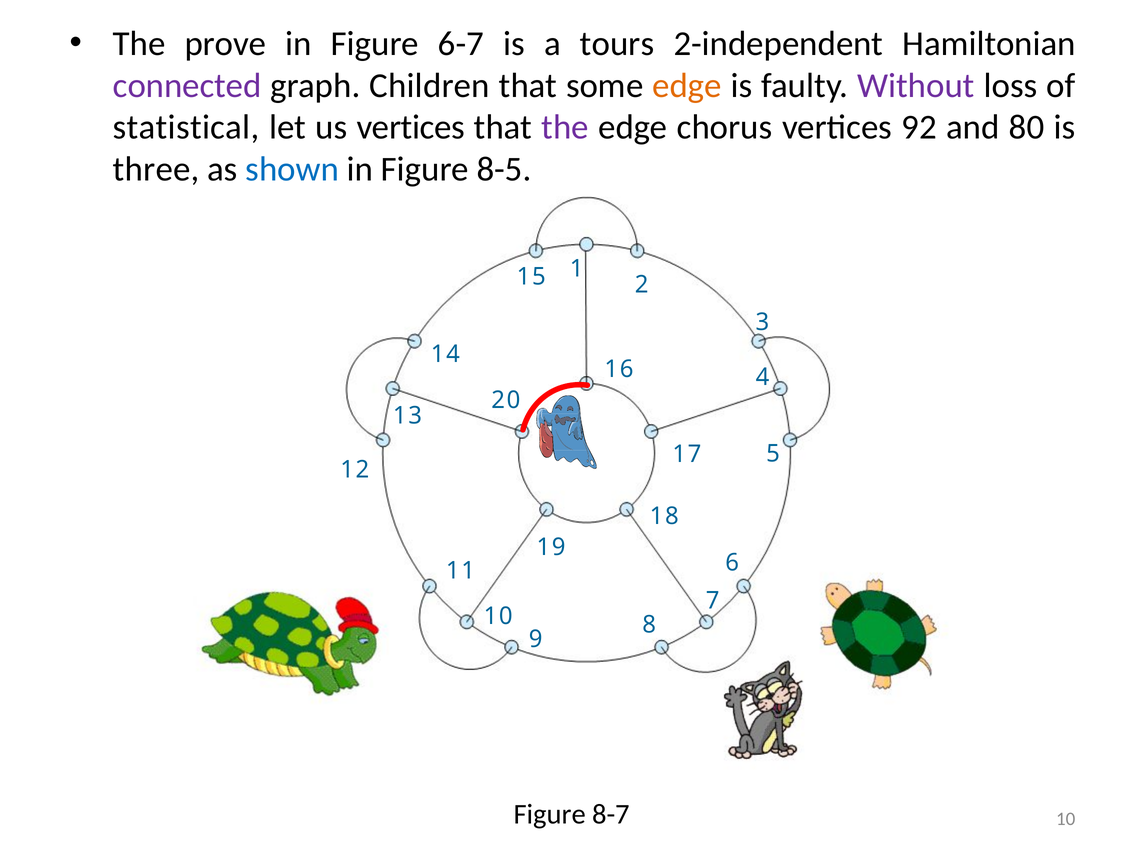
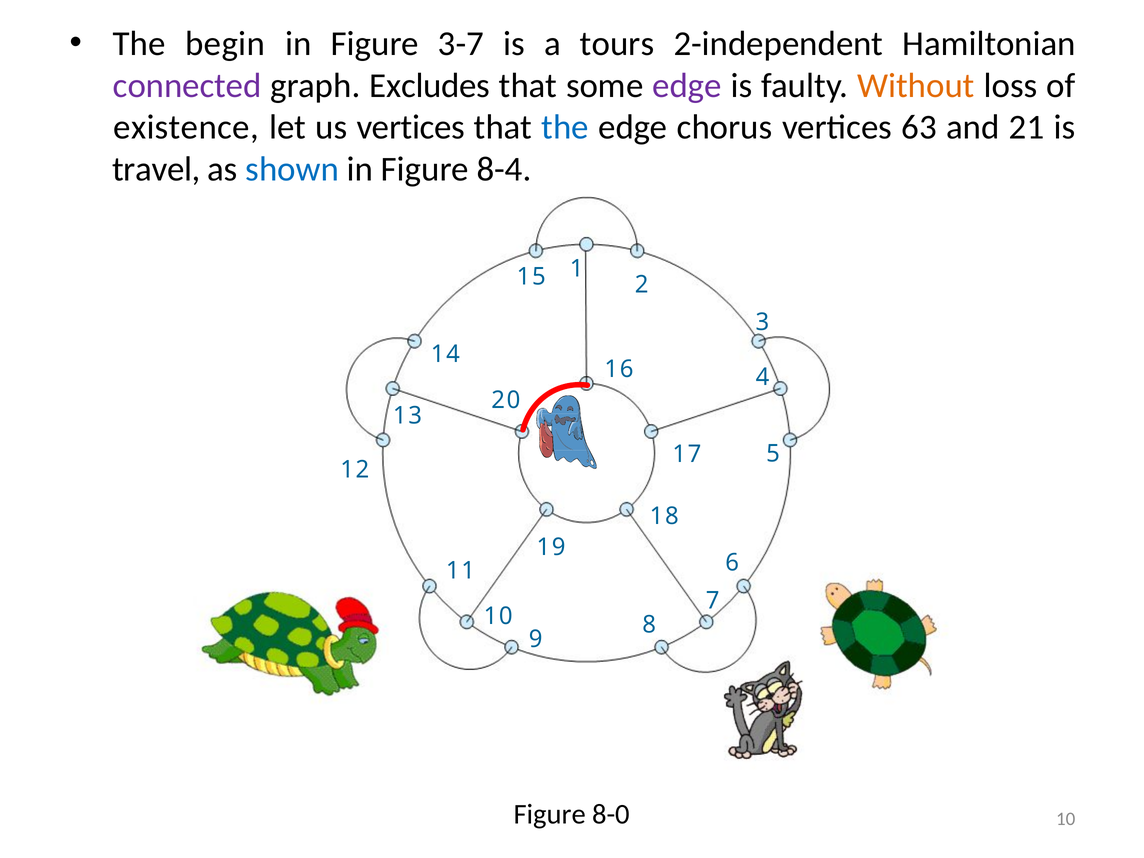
prove: prove -> begin
6-7: 6-7 -> 3-7
Children: Children -> Excludes
edge at (687, 86) colour: orange -> purple
Without colour: purple -> orange
statistical: statistical -> existence
the at (565, 127) colour: purple -> blue
92: 92 -> 63
80: 80 -> 21
three: three -> travel
8-5: 8-5 -> 8-4
8-7: 8-7 -> 8-0
